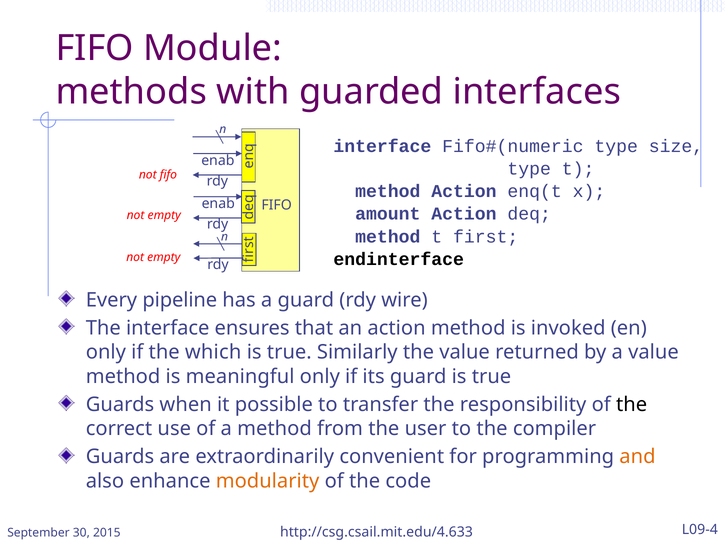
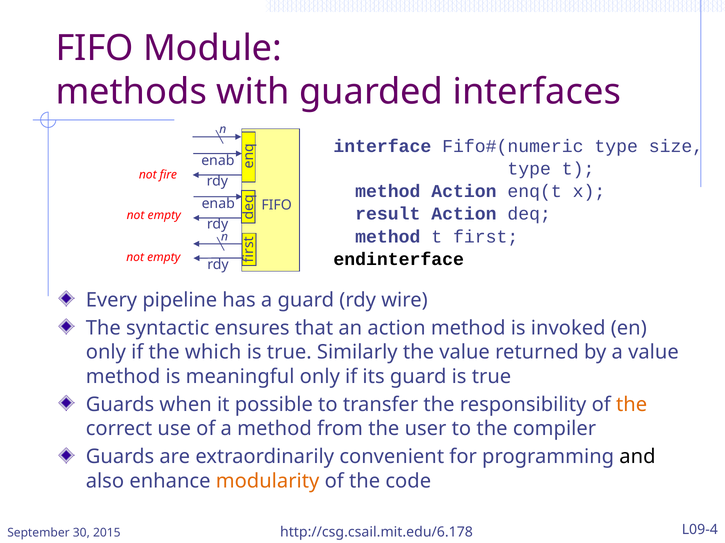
not fifo: fifo -> fire
amount: amount -> result
The interface: interface -> syntactic
the at (632, 405) colour: black -> orange
and colour: orange -> black
http://csg.csail.mit.edu/4.633: http://csg.csail.mit.edu/4.633 -> http://csg.csail.mit.edu/6.178
